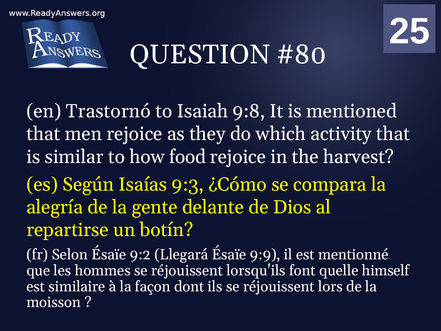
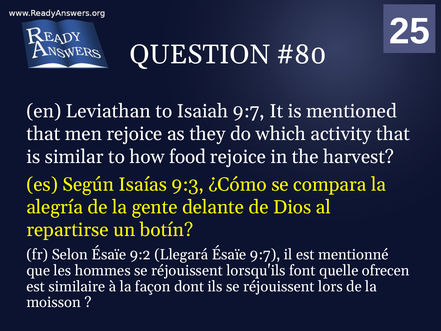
Trastornó: Trastornó -> Leviathan
Isaiah 9:8: 9:8 -> 9:7
Ésaïe 9:9: 9:9 -> 9:7
himself: himself -> ofrecen
